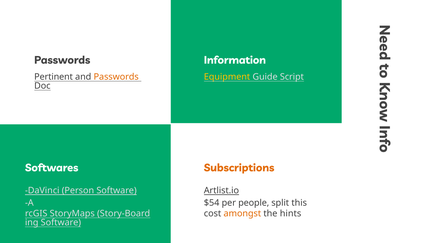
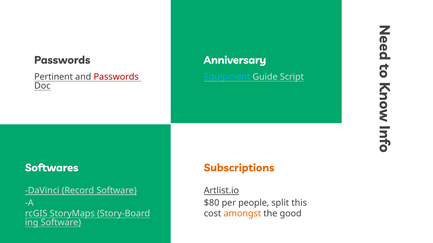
Information: Information -> Anniversary
Passwords at (116, 77) colour: orange -> red
Equipment colour: yellow -> light blue
Person: Person -> Record
$54: $54 -> $80
hints: hints -> good
